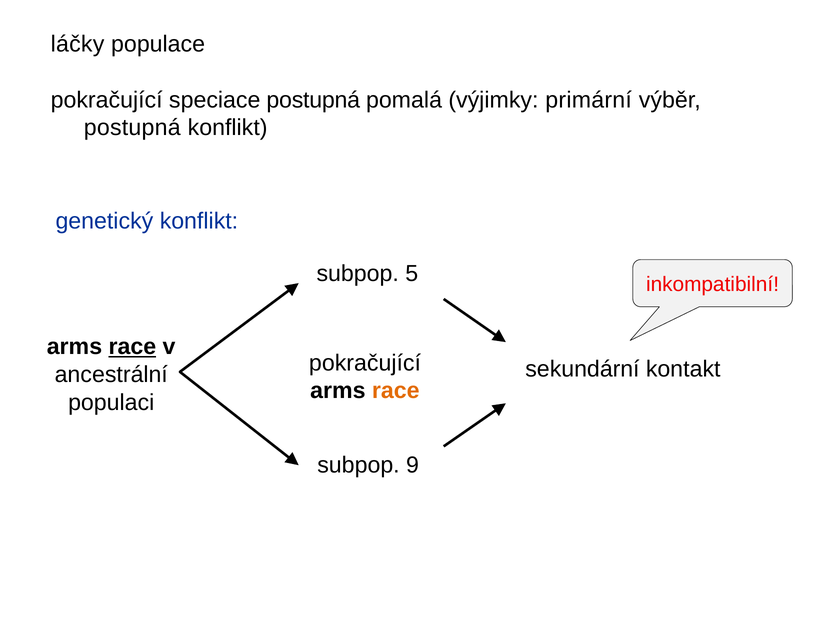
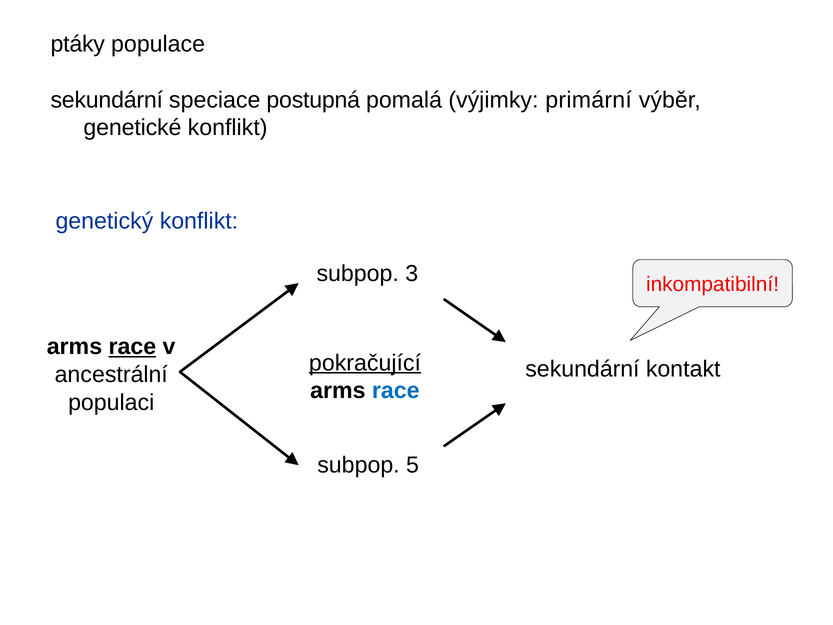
láčky: láčky -> ptáky
pokračující at (107, 100): pokračující -> sekundární
postupná at (132, 128): postupná -> genetické
5: 5 -> 3
pokračující at (365, 363) underline: none -> present
race at (396, 390) colour: orange -> blue
9: 9 -> 5
